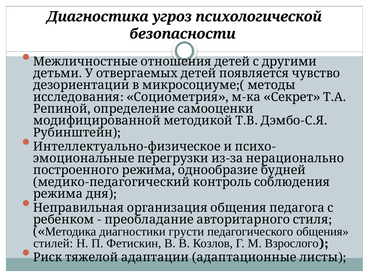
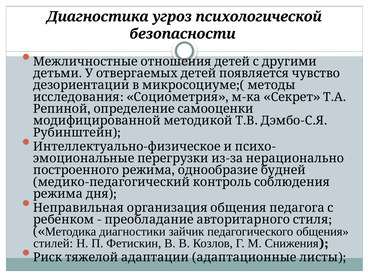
грусти: грусти -> зайчик
Взрослого: Взрослого -> Снижения
